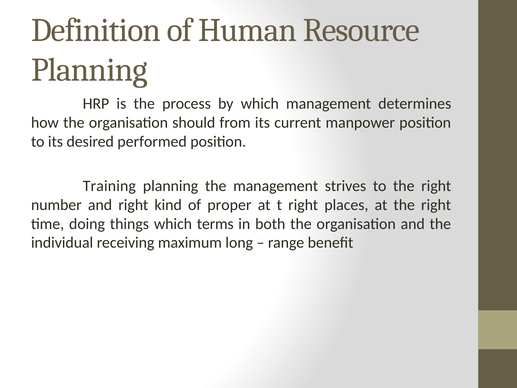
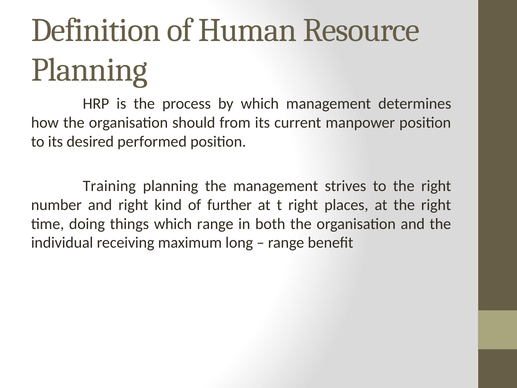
proper: proper -> further
which terms: terms -> range
